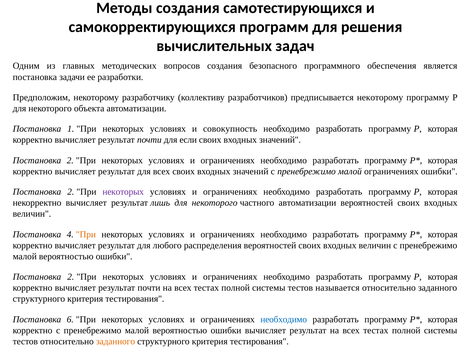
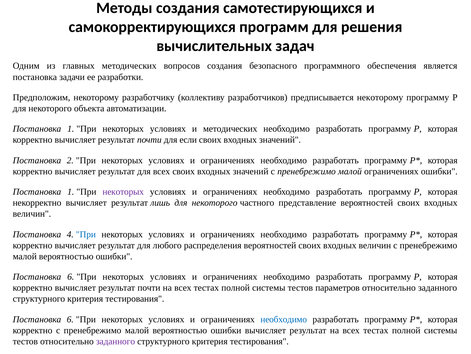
и совокупность: совокупность -> методических
2 at (71, 191): 2 -> 1
частного автоматизации: автоматизации -> представление
При at (86, 234) colour: orange -> blue
2 at (71, 276): 2 -> 6
называется: называется -> параметров
заданного at (116, 341) colour: orange -> purple
